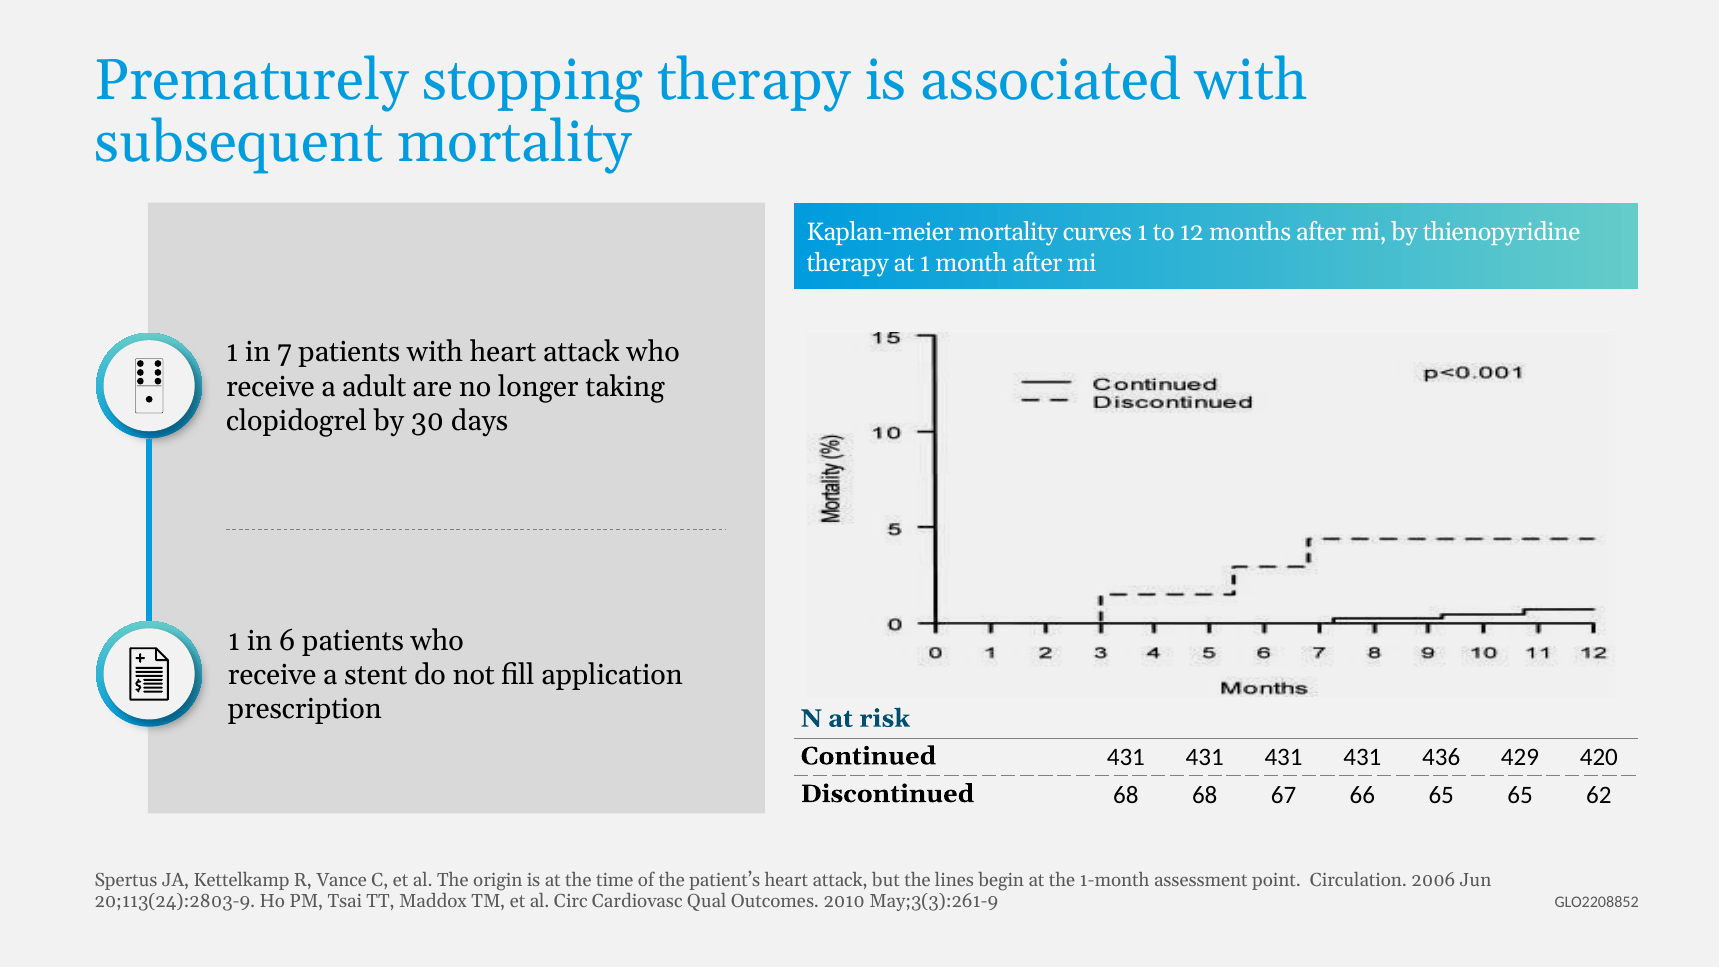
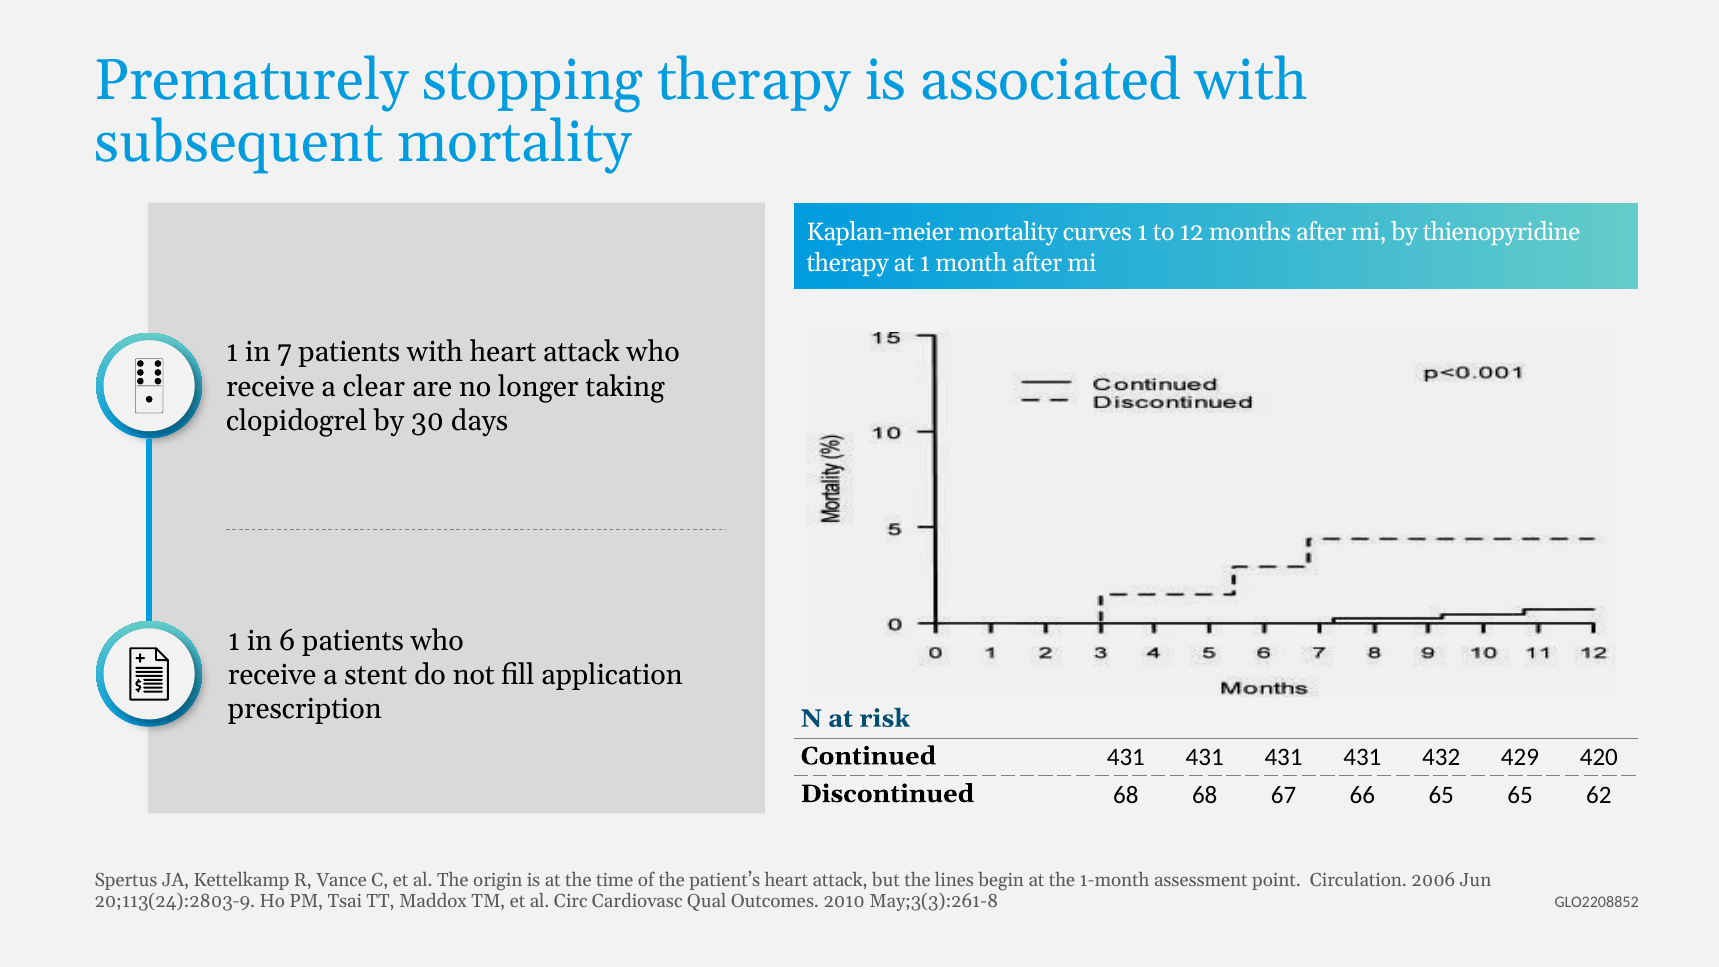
adult: adult -> clear
436: 436 -> 432
May;3(3):261-9: May;3(3):261-9 -> May;3(3):261-8
